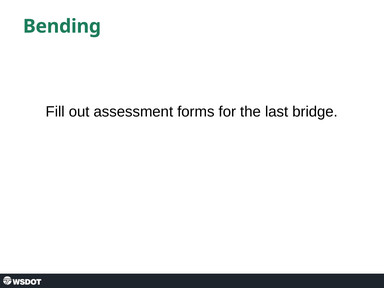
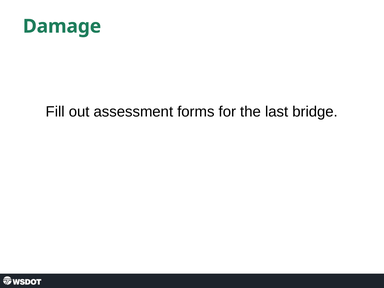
Bending: Bending -> Damage
